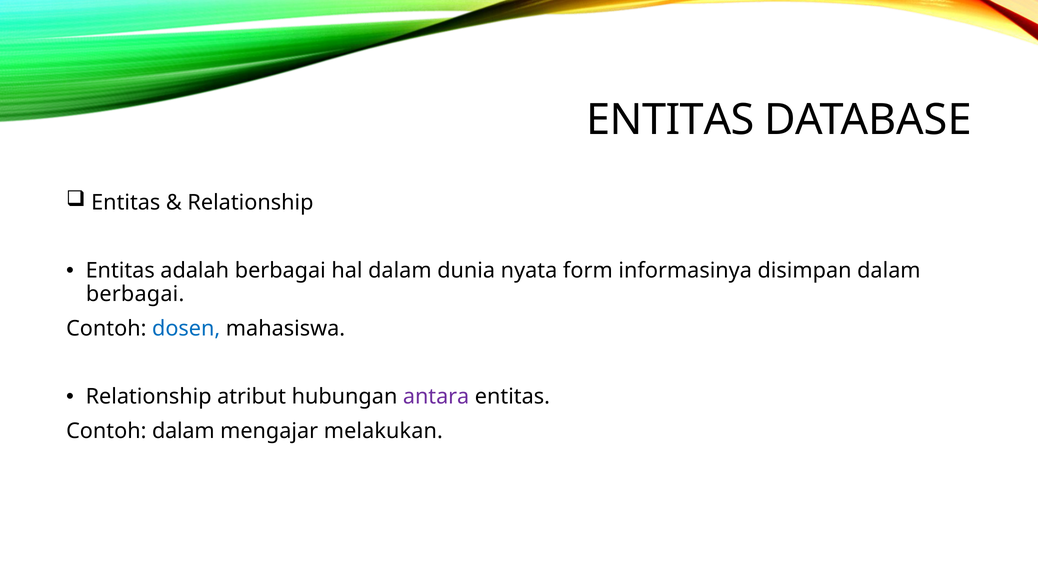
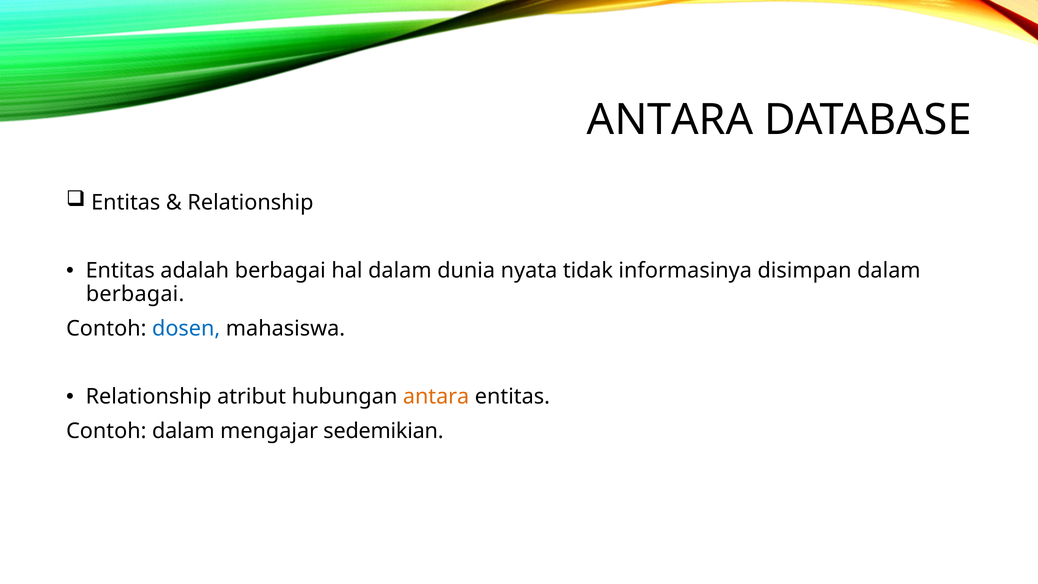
ENTITAS at (670, 120): ENTITAS -> ANTARA
form: form -> tidak
antara at (436, 397) colour: purple -> orange
melakukan: melakukan -> sedemikian
